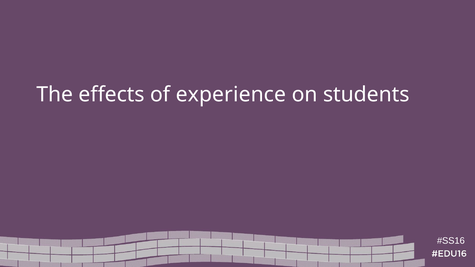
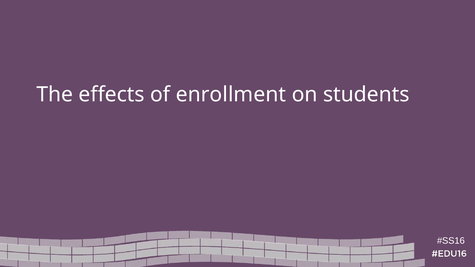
experience: experience -> enrollment
